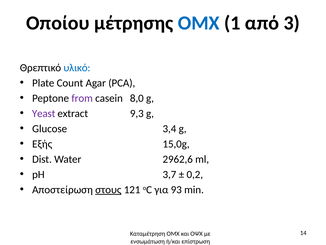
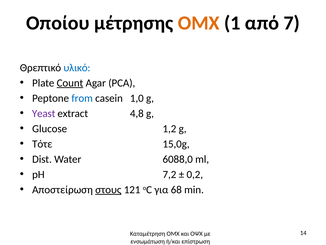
ΟΜΧ at (199, 23) colour: blue -> orange
3: 3 -> 7
Count underline: none -> present
from colour: purple -> blue
8,0: 8,0 -> 1,0
9,3: 9,3 -> 4,8
3,4: 3,4 -> 1,2
Εξής: Εξής -> Τότε
2962,6: 2962,6 -> 6088,0
3,7: 3,7 -> 7,2
93: 93 -> 68
